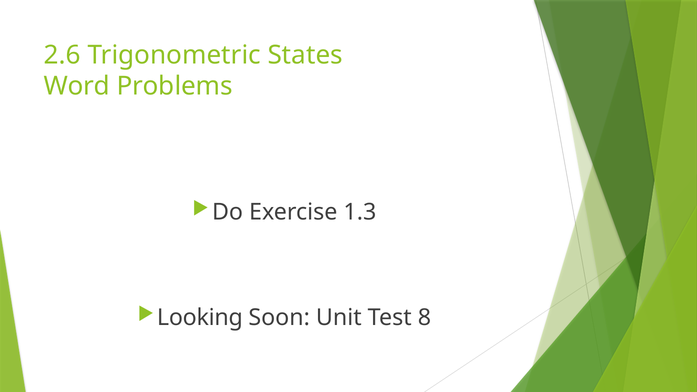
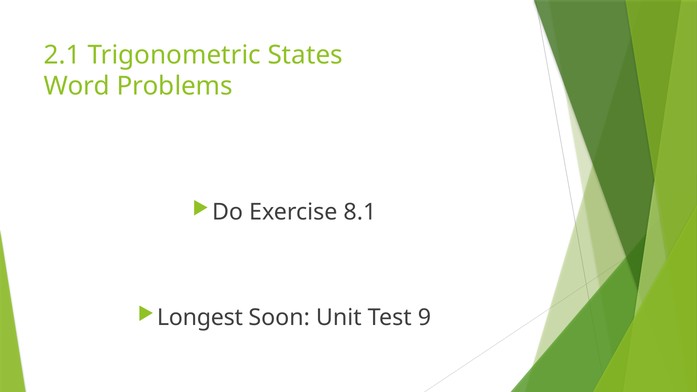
2.6: 2.6 -> 2.1
1.3: 1.3 -> 8.1
Looking: Looking -> Longest
8: 8 -> 9
